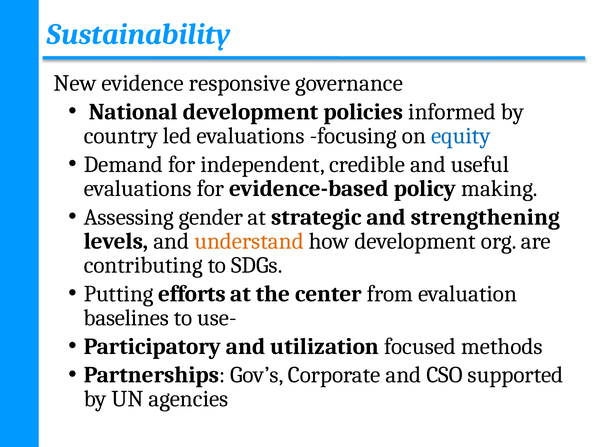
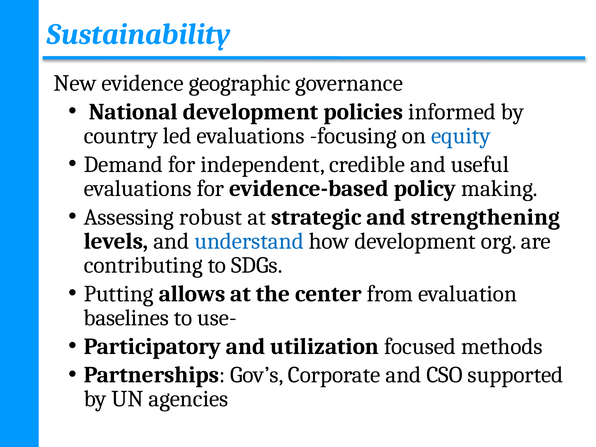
responsive: responsive -> geographic
gender: gender -> robust
understand colour: orange -> blue
efforts: efforts -> allows
